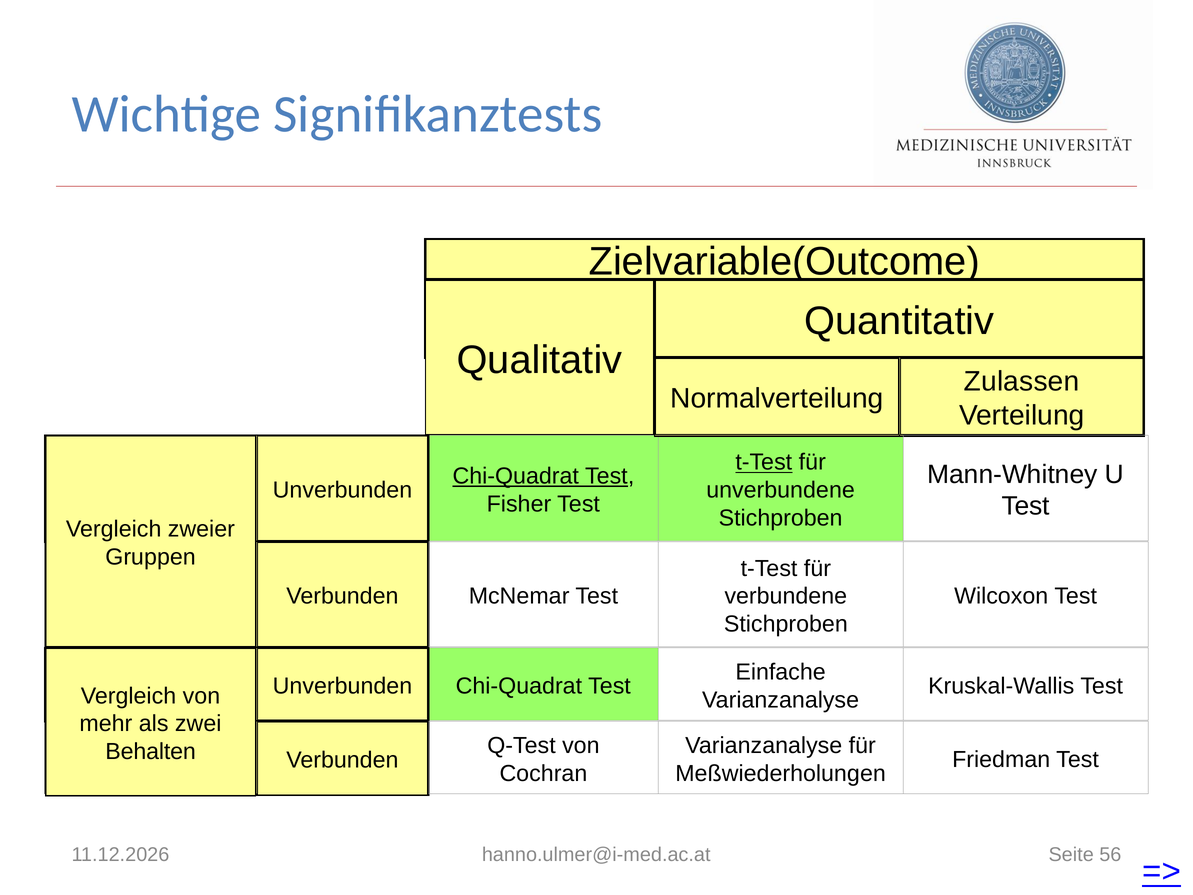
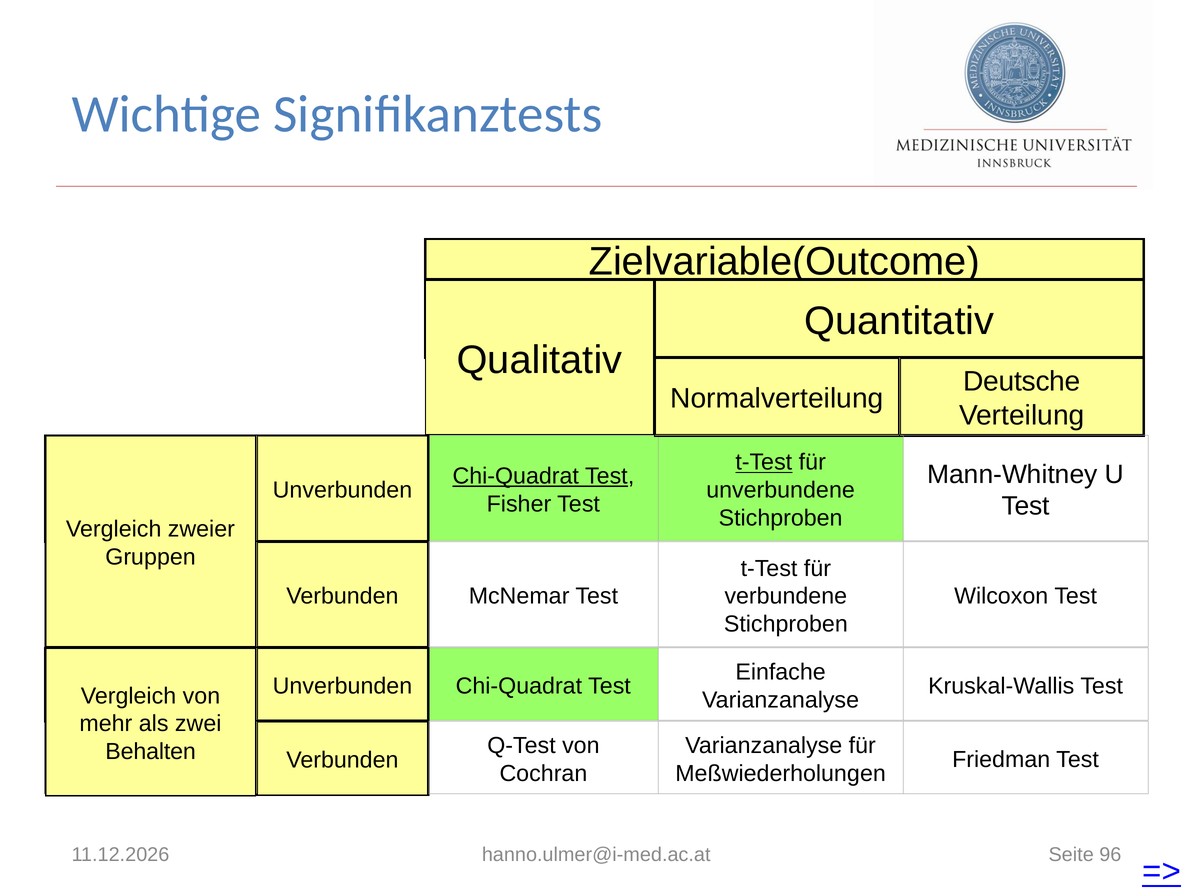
Zulassen: Zulassen -> Deutsche
56: 56 -> 96
